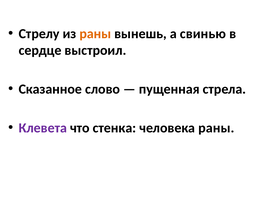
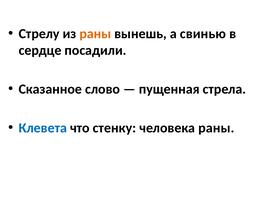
выстроил: выстроил -> посадили
Клевета colour: purple -> blue
стенка: стенка -> стенку
